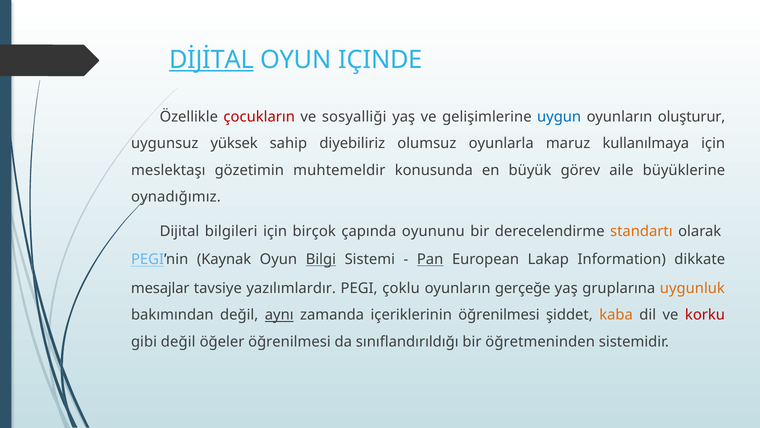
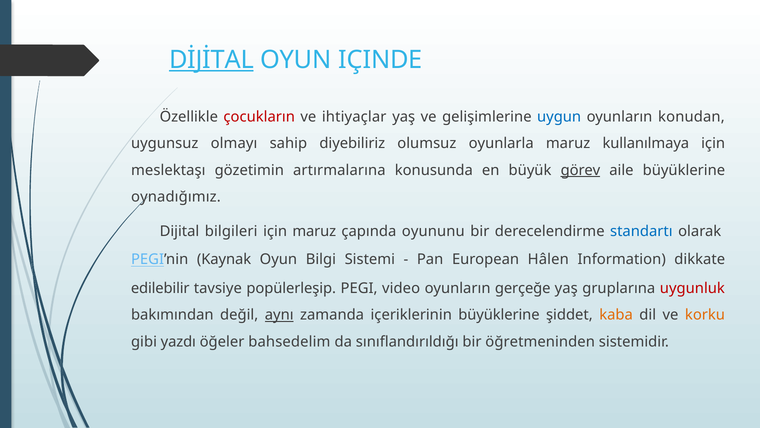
sosyalliği: sosyalliği -> ihtiyaçlar
oluşturur: oluşturur -> konudan
yüksek: yüksek -> olmayı
muhtemeldir: muhtemeldir -> artırmalarına
görev underline: none -> present
için birçok: birçok -> maruz
standartı colour: orange -> blue
Bilgi underline: present -> none
Pan underline: present -> none
Lakap: Lakap -> Hâlen
mesajlar: mesajlar -> edilebilir
yazılımlardır: yazılımlardır -> popülerleşip
çoklu: çoklu -> video
uygunluk colour: orange -> red
içeriklerinin öğrenilmesi: öğrenilmesi -> büyüklerine
korku colour: red -> orange
gibi değil: değil -> yazdı
öğeler öğrenilmesi: öğrenilmesi -> bahsedelim
